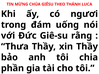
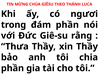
đám uống: uống -> phần
